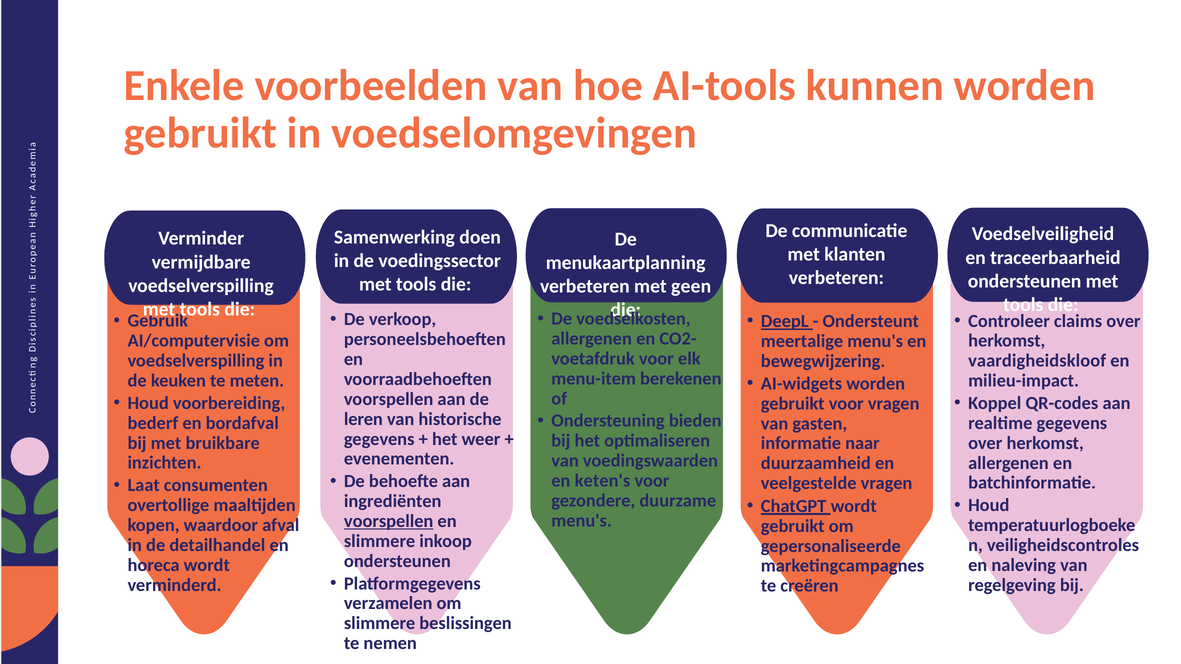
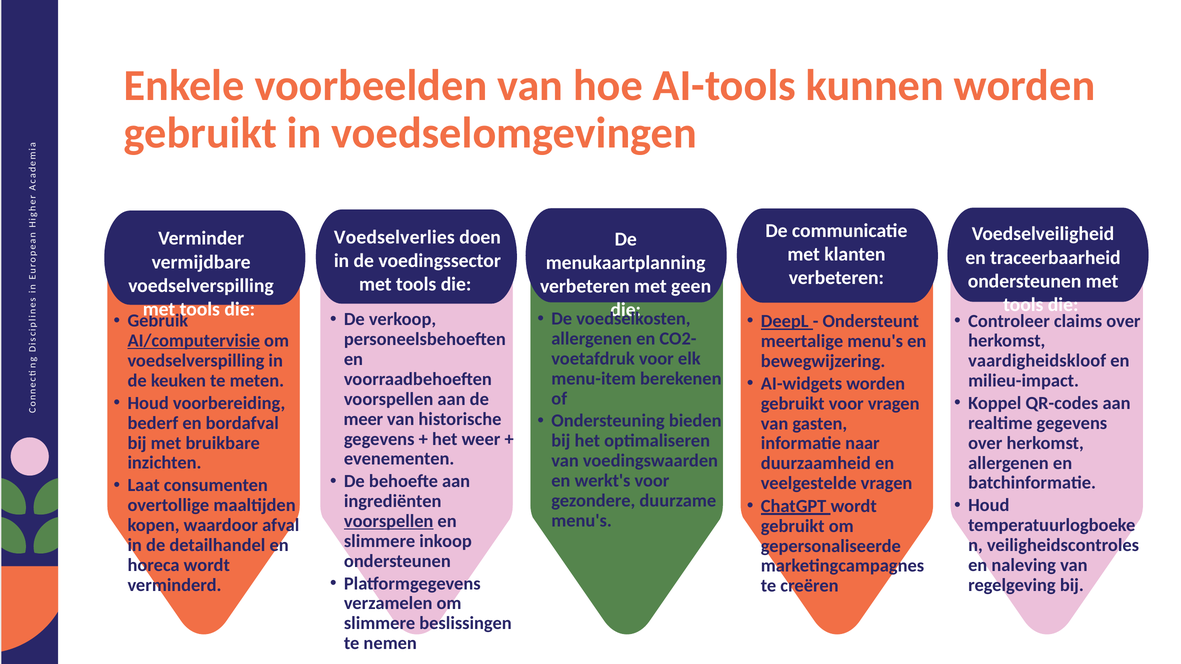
Samenwerking: Samenwerking -> Voedselverlies
AI/computervisie underline: none -> present
leren: leren -> meer
keten's: keten's -> werkt's
